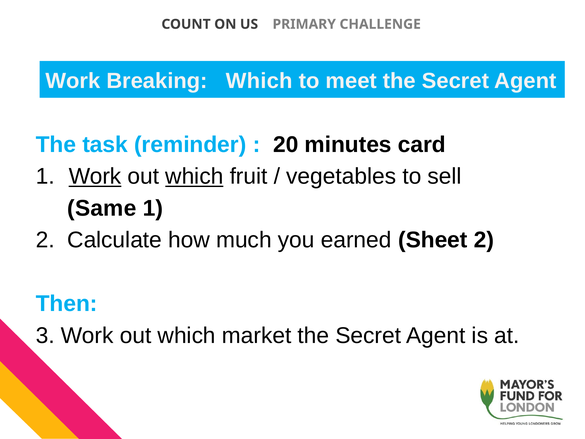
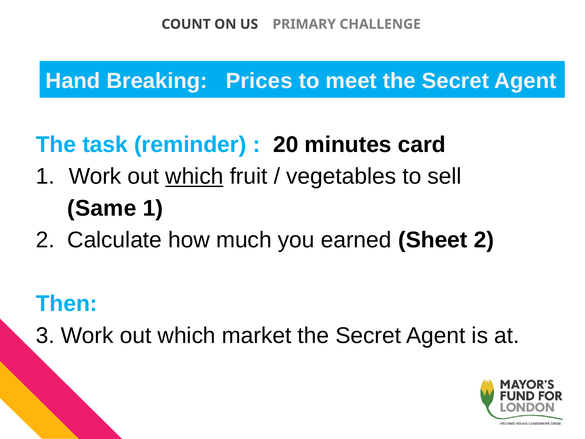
Work at (73, 81): Work -> Hand
Breaking Which: Which -> Prices
Work at (95, 176) underline: present -> none
